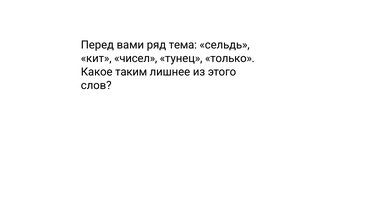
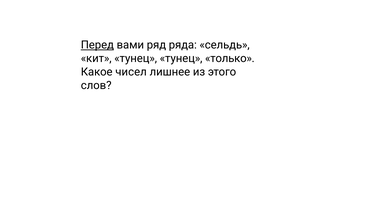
Перед underline: none -> present
тема: тема -> ряда
кит чисел: чисел -> тунец
таким: таким -> чисел
